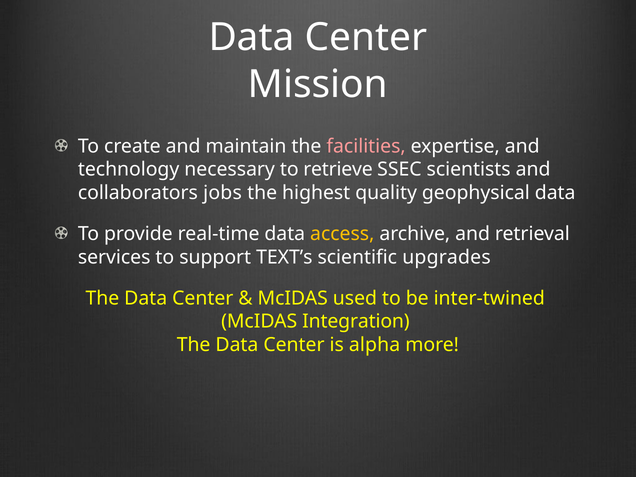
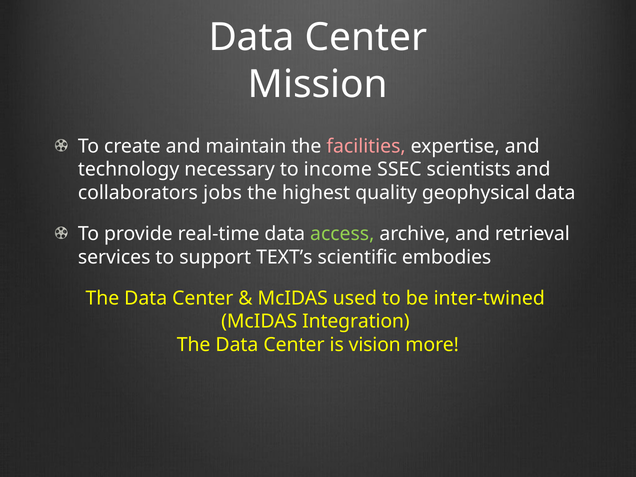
retrieve: retrieve -> income
access colour: yellow -> light green
upgrades: upgrades -> embodies
alpha: alpha -> vision
